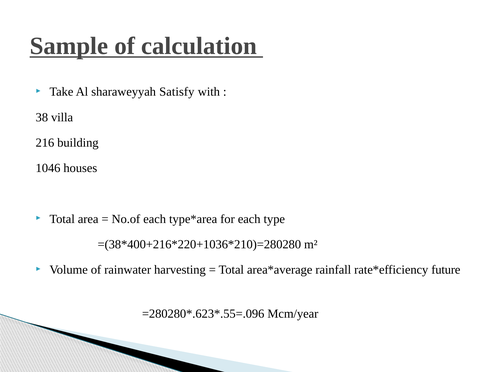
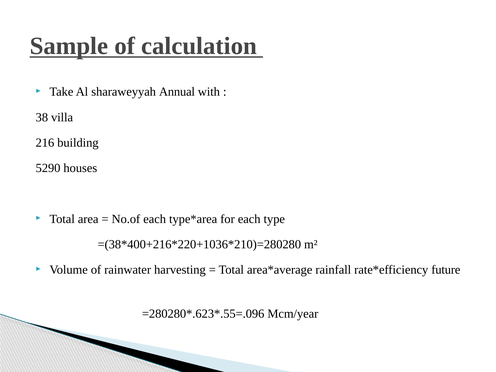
Satisfy: Satisfy -> Annual
1046: 1046 -> 5290
